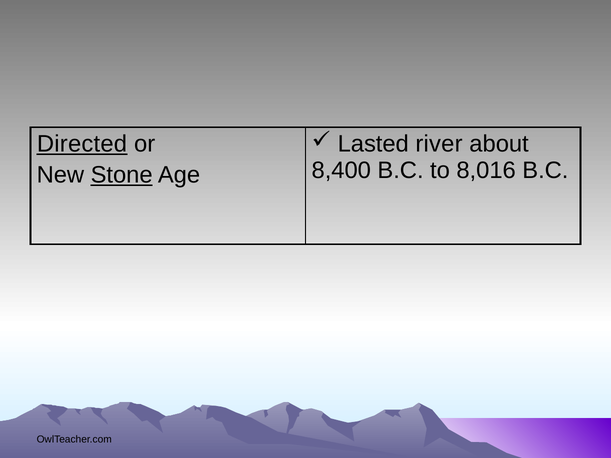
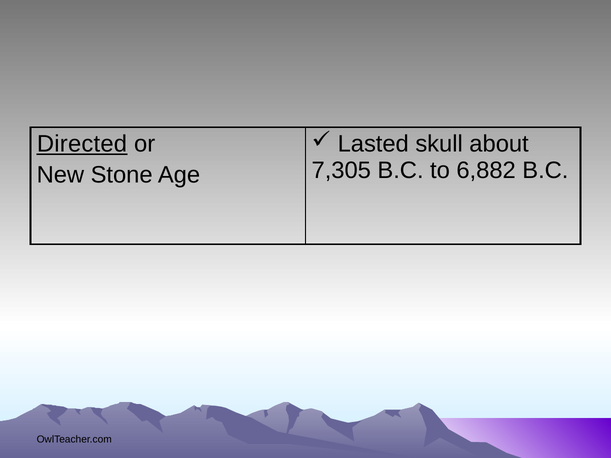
river: river -> skull
8,400: 8,400 -> 7,305
8,016: 8,016 -> 6,882
Stone underline: present -> none
